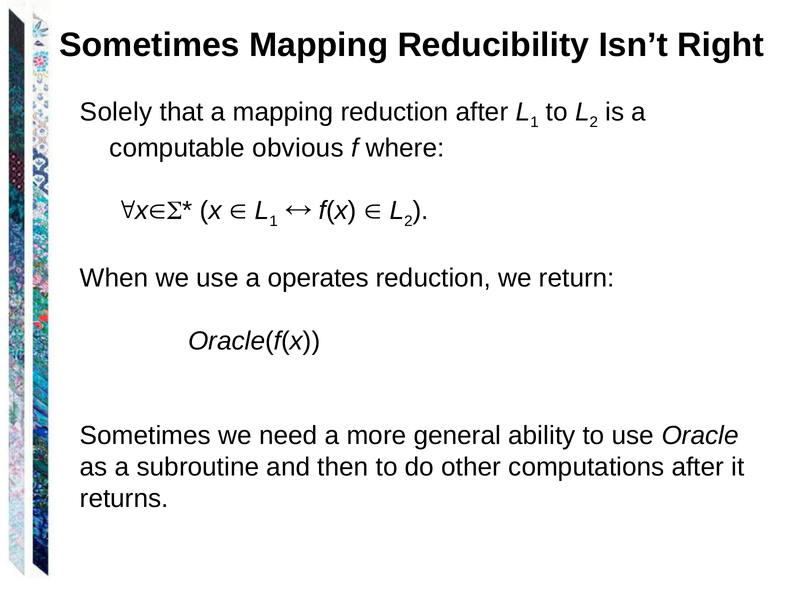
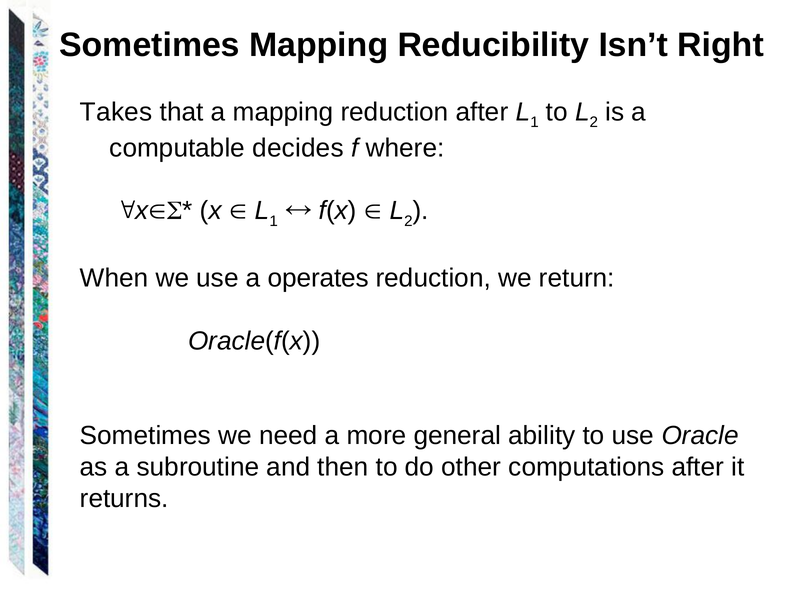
Solely: Solely -> Takes
obvious: obvious -> decides
